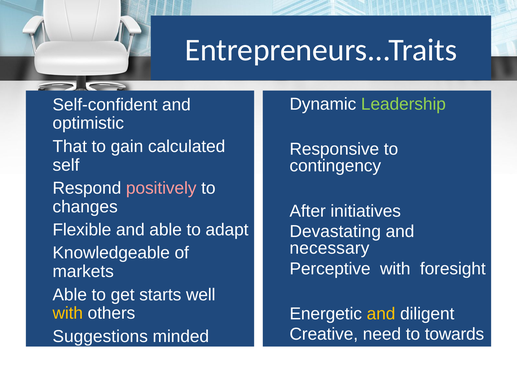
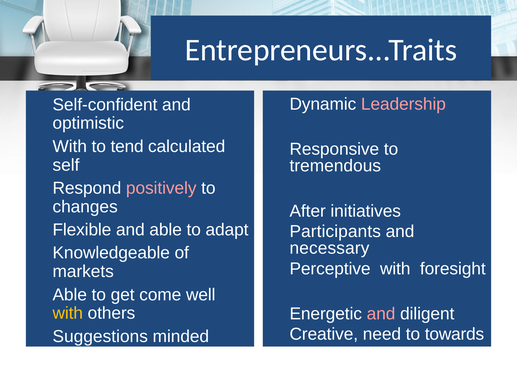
Leadership colour: light green -> pink
That at (70, 146): That -> With
gain: gain -> tend
contingency: contingency -> tremendous
Devastating: Devastating -> Participants
starts: starts -> come
and at (381, 314) colour: yellow -> pink
